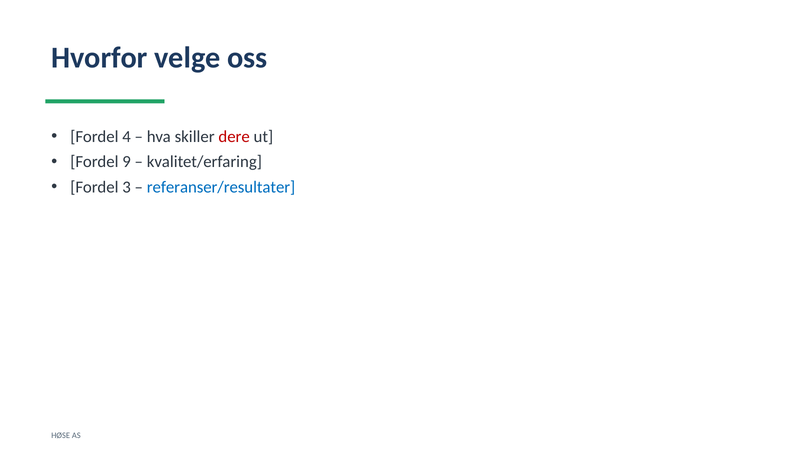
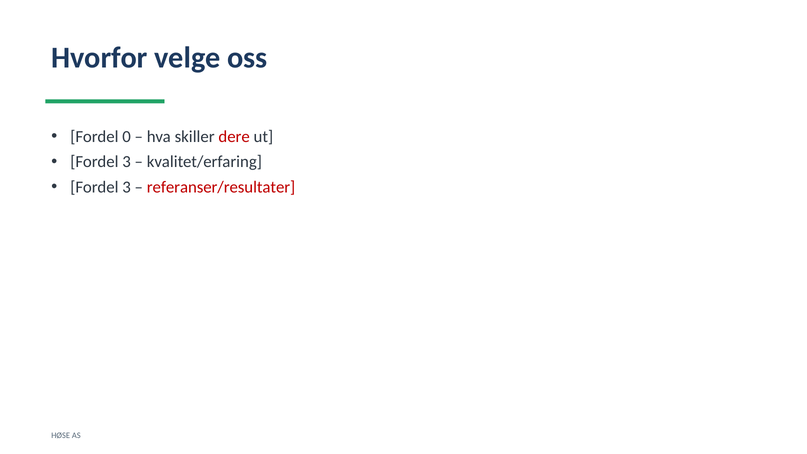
4: 4 -> 0
9 at (127, 162): 9 -> 3
referanser/resultater colour: blue -> red
